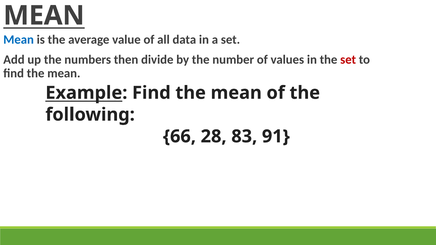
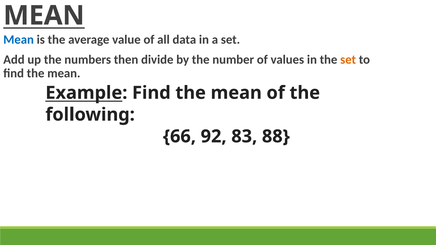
set at (348, 60) colour: red -> orange
28: 28 -> 92
91: 91 -> 88
